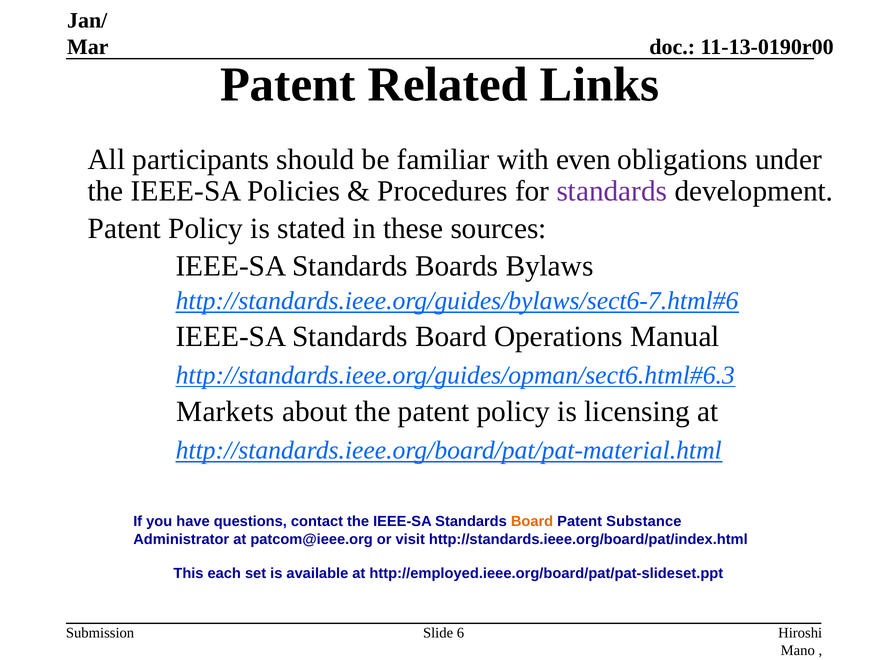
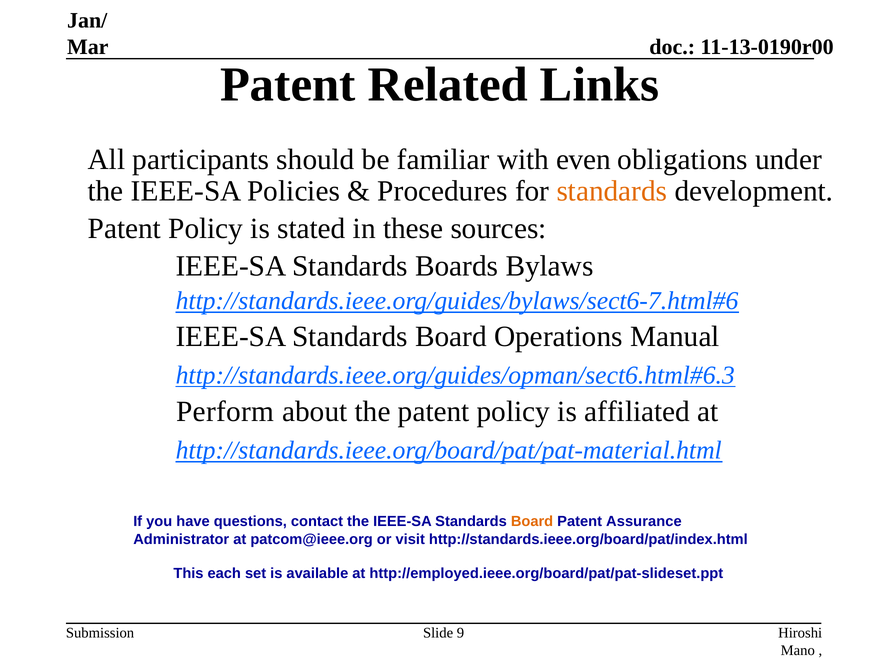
standards at (612, 191) colour: purple -> orange
Markets: Markets -> Perform
licensing: licensing -> affiliated
Substance: Substance -> Assurance
6: 6 -> 9
